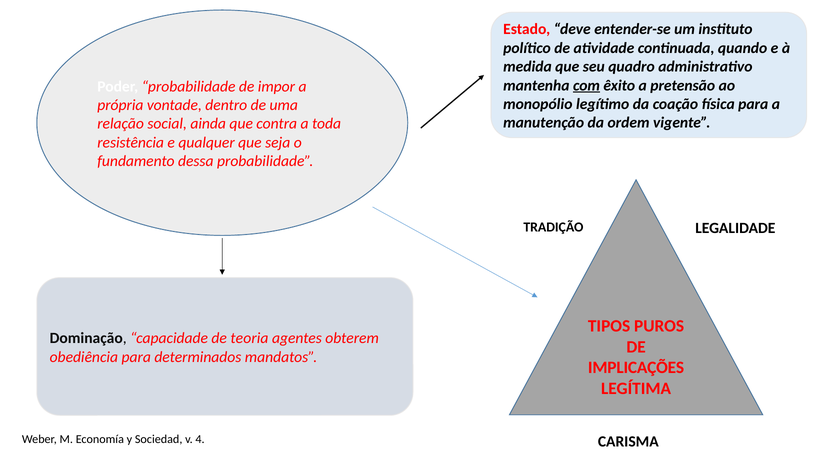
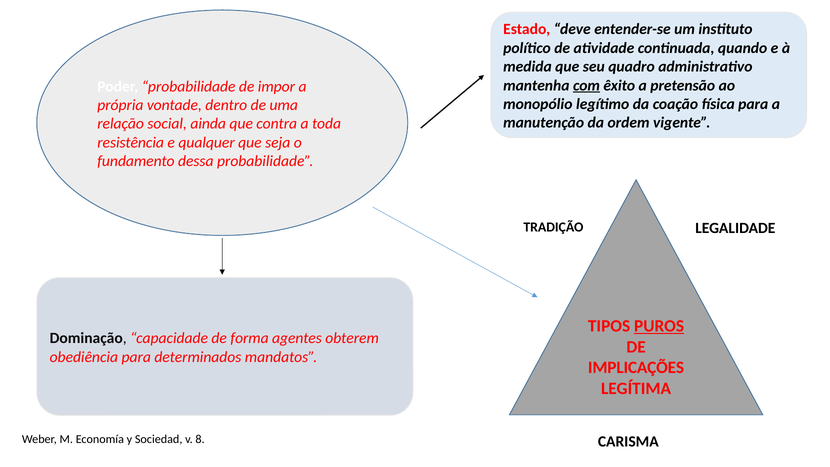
PUROS underline: none -> present
teoria: teoria -> forma
4: 4 -> 8
